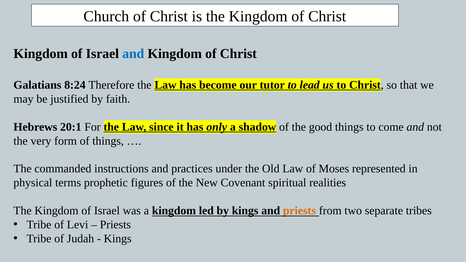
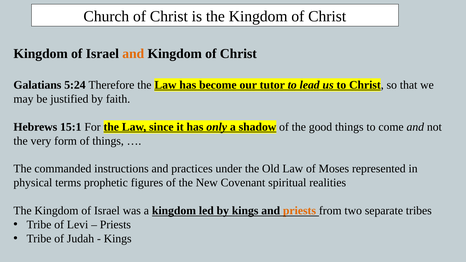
and at (133, 54) colour: blue -> orange
8:24: 8:24 -> 5:24
20:1: 20:1 -> 15:1
